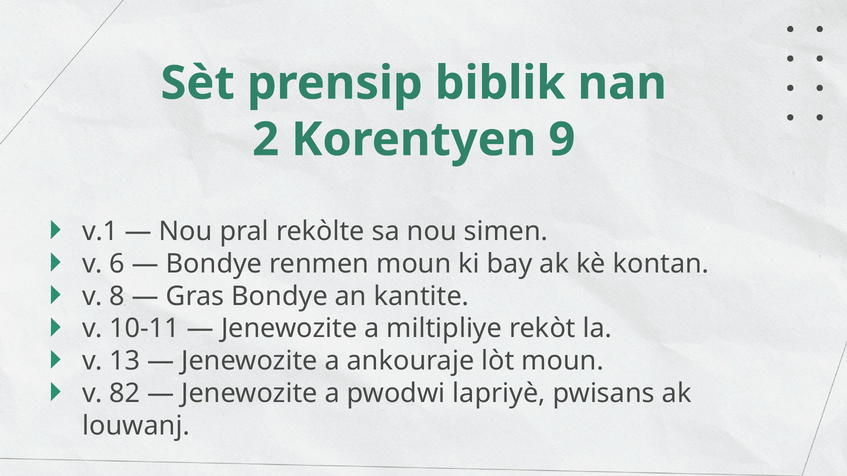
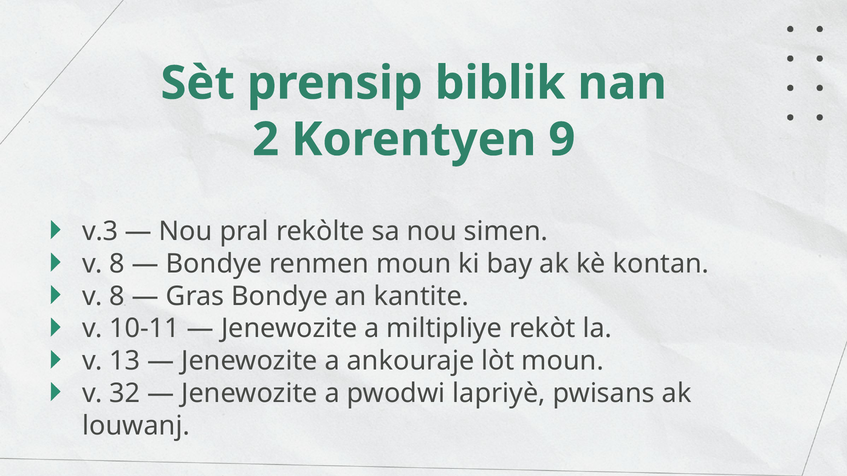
v.1: v.1 -> v.3
6 at (117, 264): 6 -> 8
82: 82 -> 32
